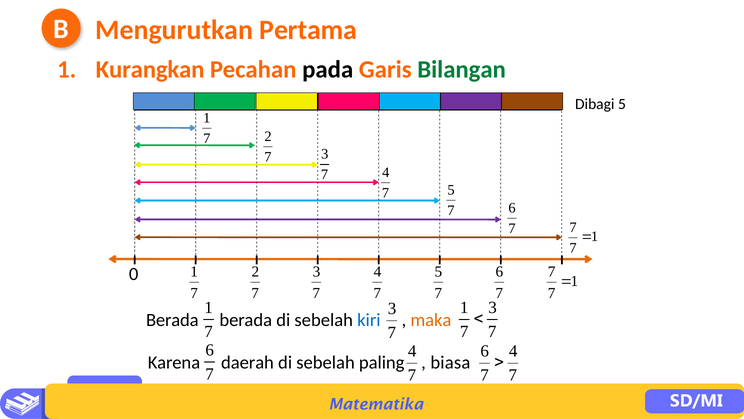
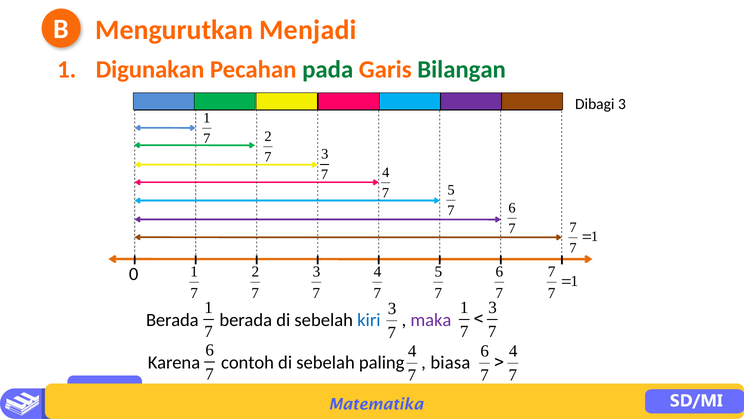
Pertama: Pertama -> Menjadi
Kurangkan: Kurangkan -> Digunakan
pada colour: black -> green
Dibagi 5: 5 -> 3
maka colour: orange -> purple
daerah: daerah -> contoh
